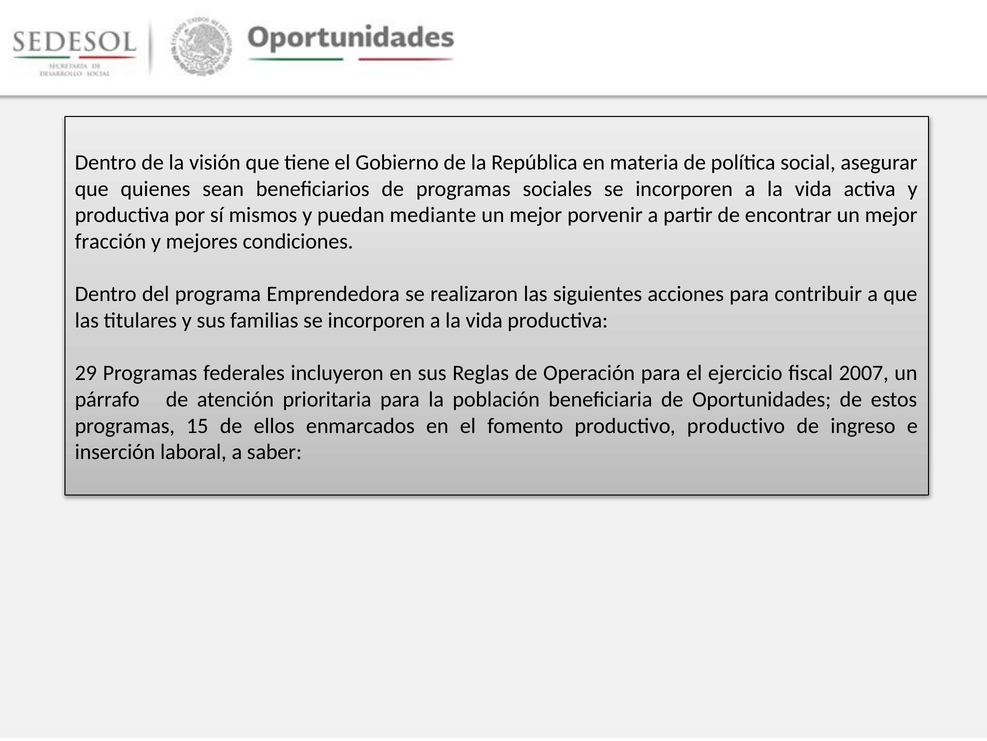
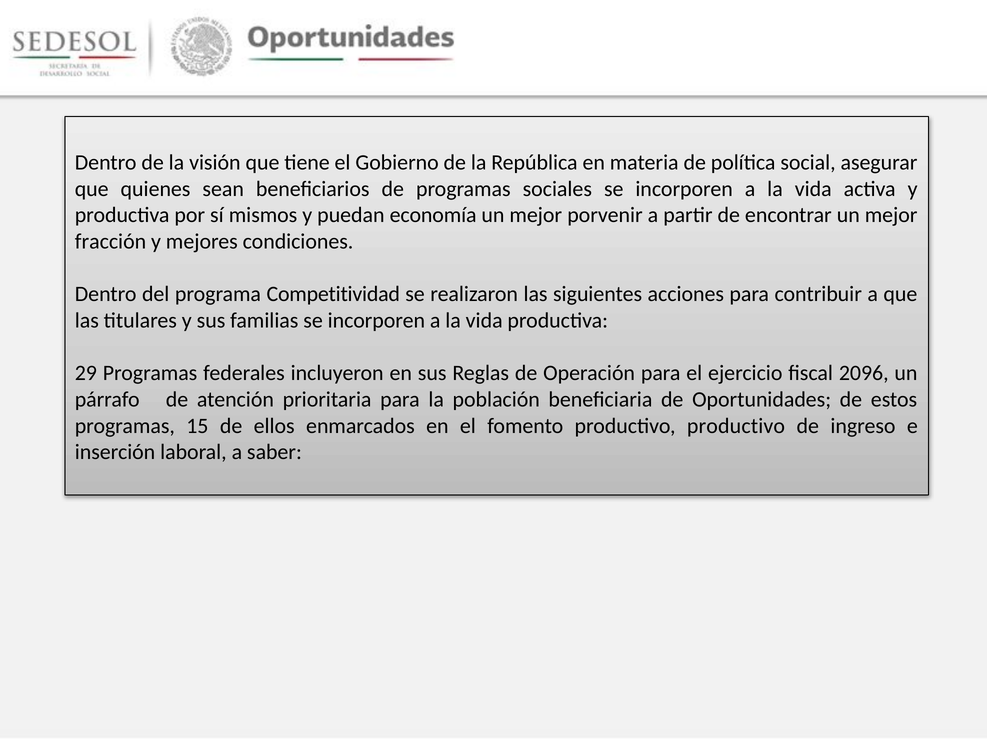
mediante: mediante -> economía
Emprendedora: Emprendedora -> Competitividad
2007: 2007 -> 2096
